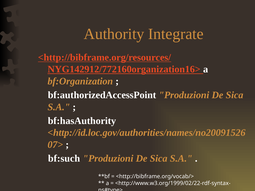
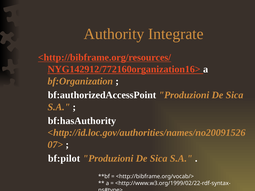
bf:such: bf:such -> bf:pilot
